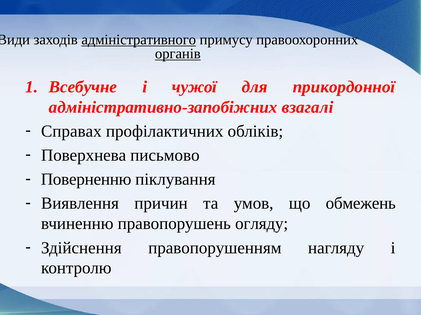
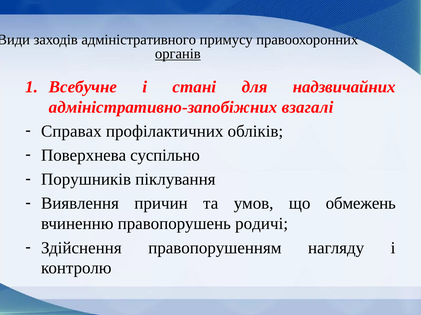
адміністративного underline: present -> none
чужої: чужої -> стані
прикордонної: прикордонної -> надзвичайних
письмово: письмово -> суспільно
Поверненню: Поверненню -> Порушників
огляду: огляду -> родичі
